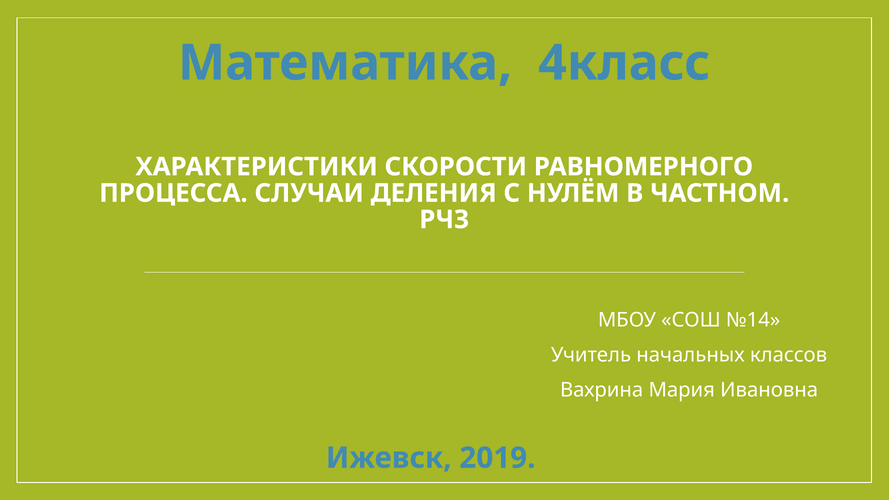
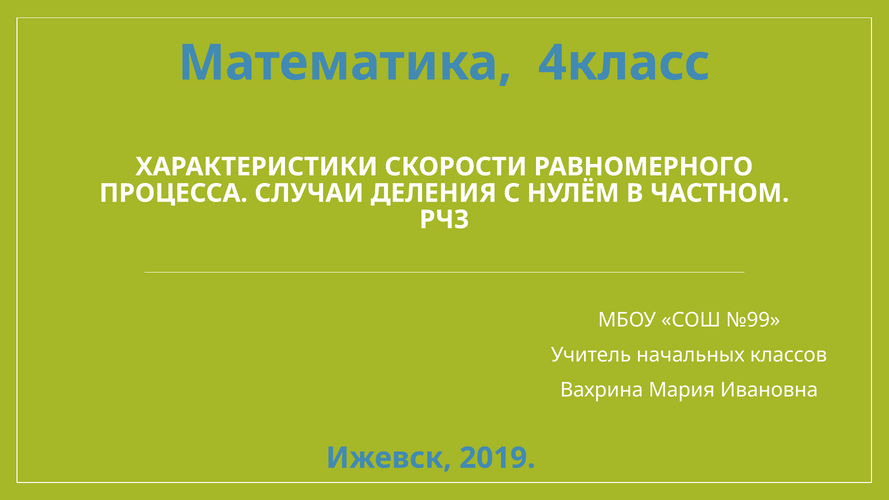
№14: №14 -> №99
